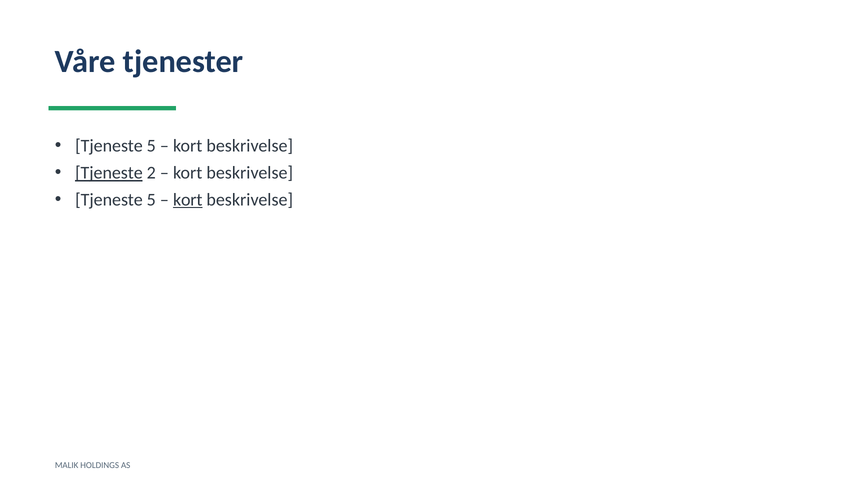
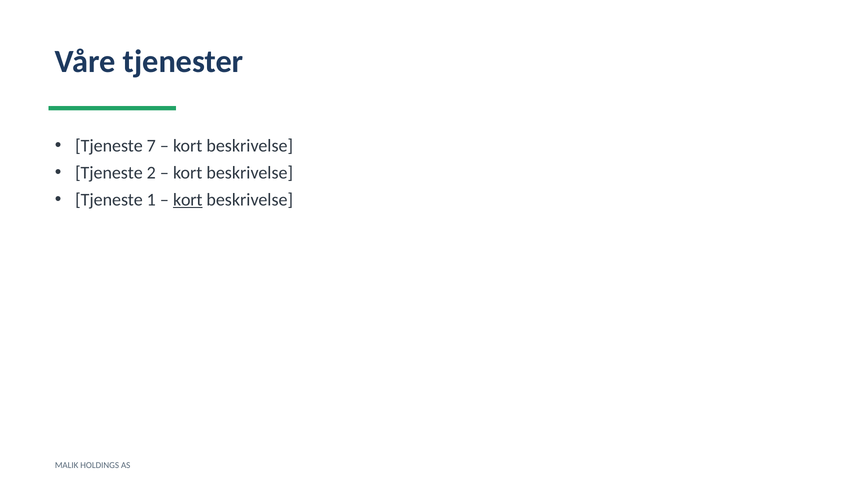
5 at (151, 146): 5 -> 7
Tjeneste at (109, 173) underline: present -> none
5 at (151, 200): 5 -> 1
